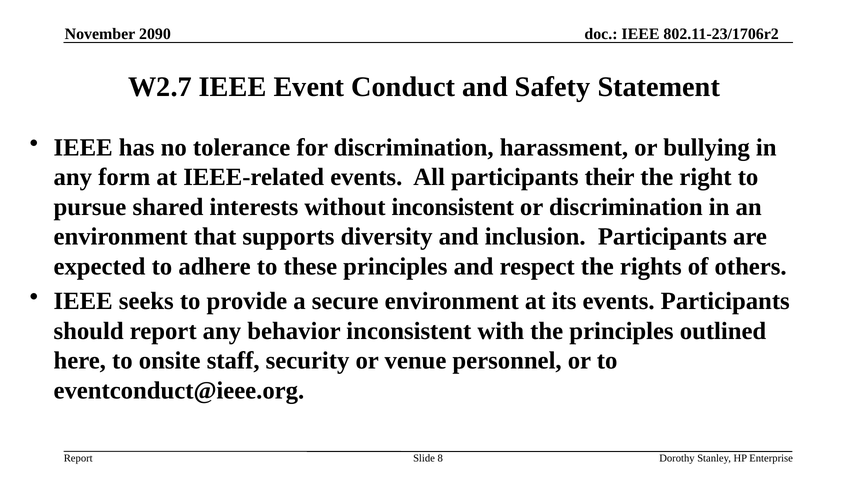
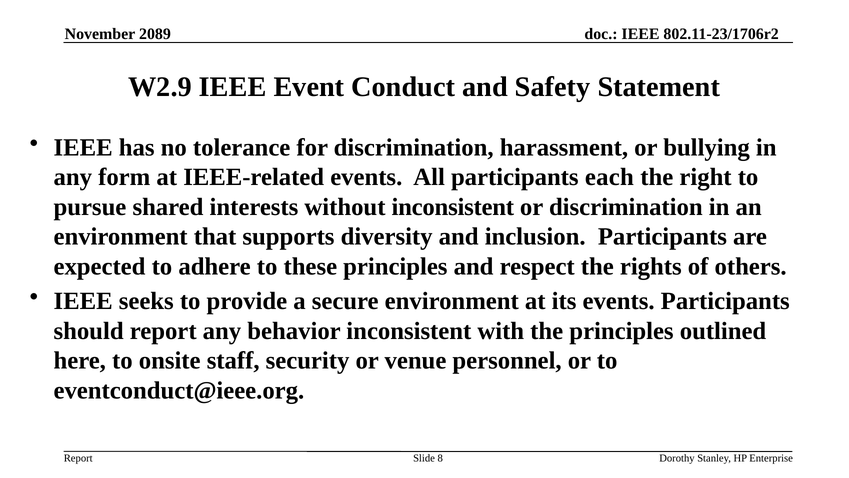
2090: 2090 -> 2089
W2.7: W2.7 -> W2.9
their: their -> each
